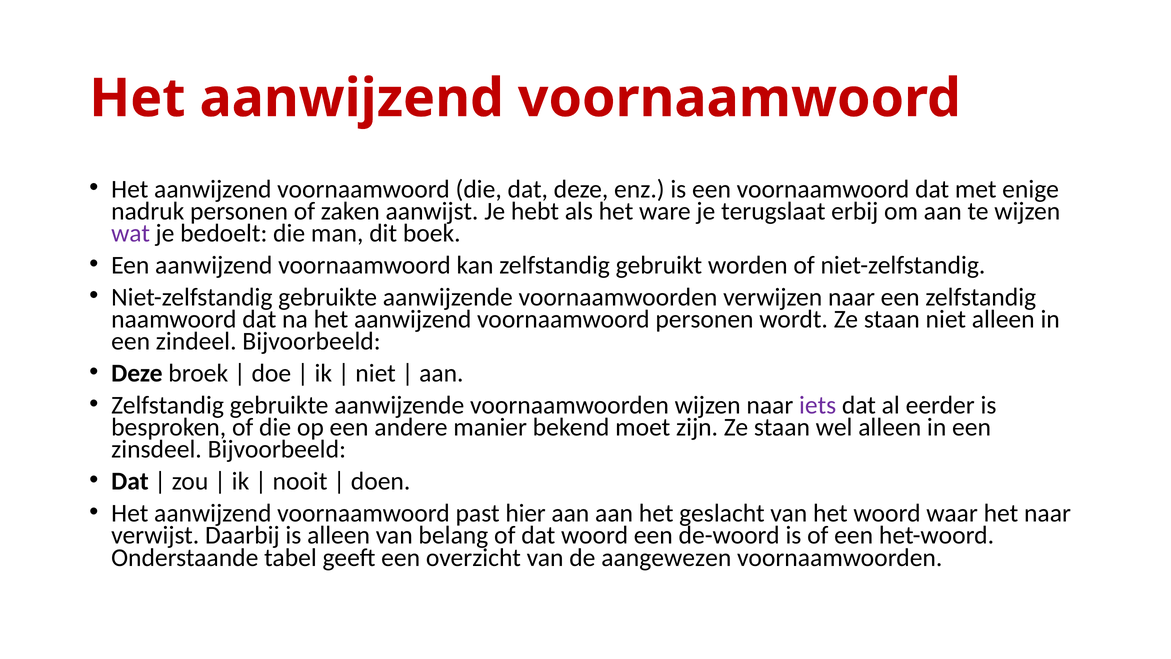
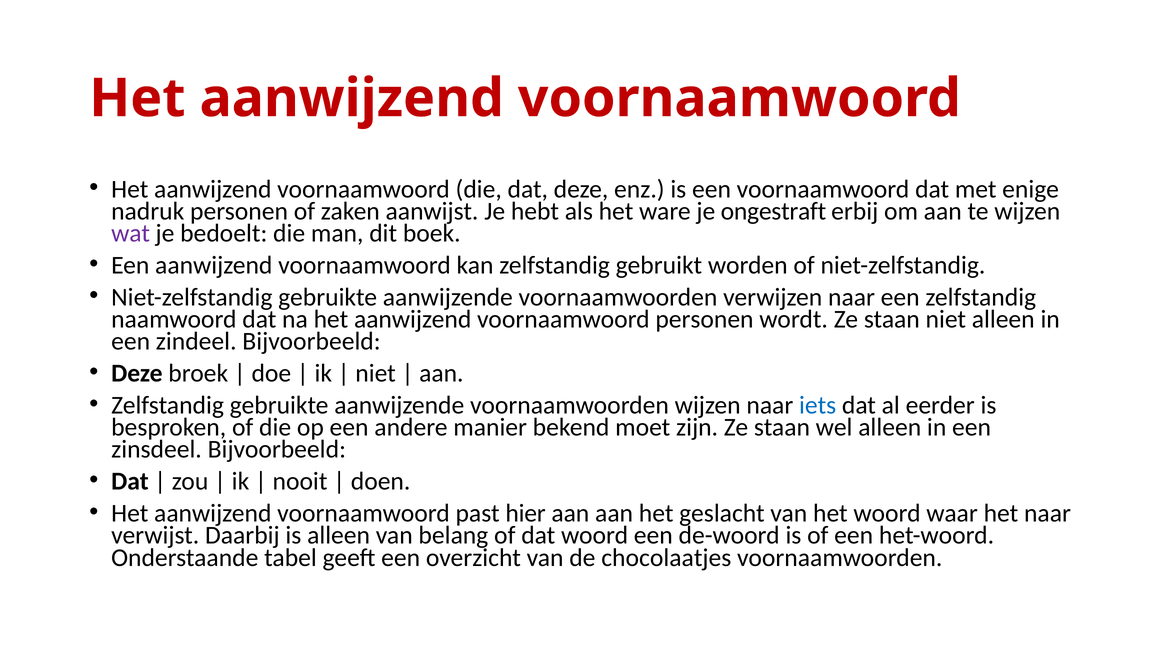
terugslaat: terugslaat -> ongestraft
iets colour: purple -> blue
aangewezen: aangewezen -> chocolaatjes
